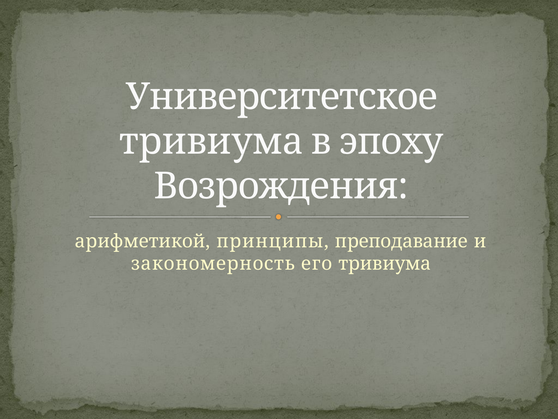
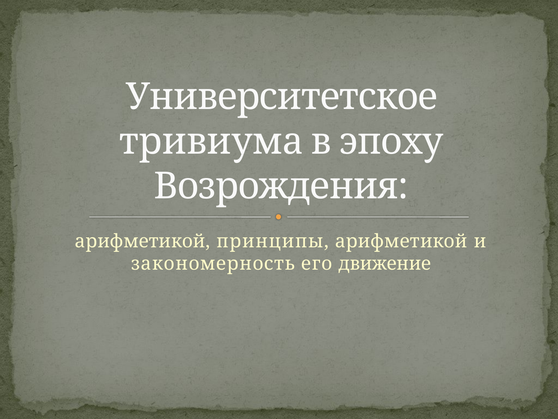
принципы преподавание: преподавание -> арифметикой
его тривиума: тривиума -> движение
